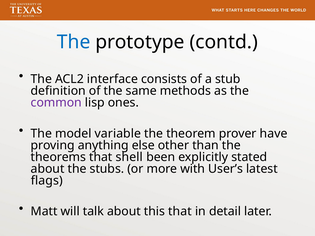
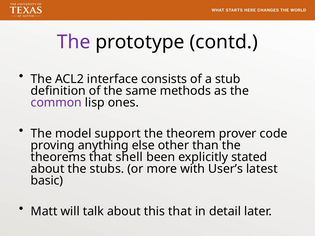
The at (74, 42) colour: blue -> purple
variable: variable -> support
have: have -> code
flags: flags -> basic
